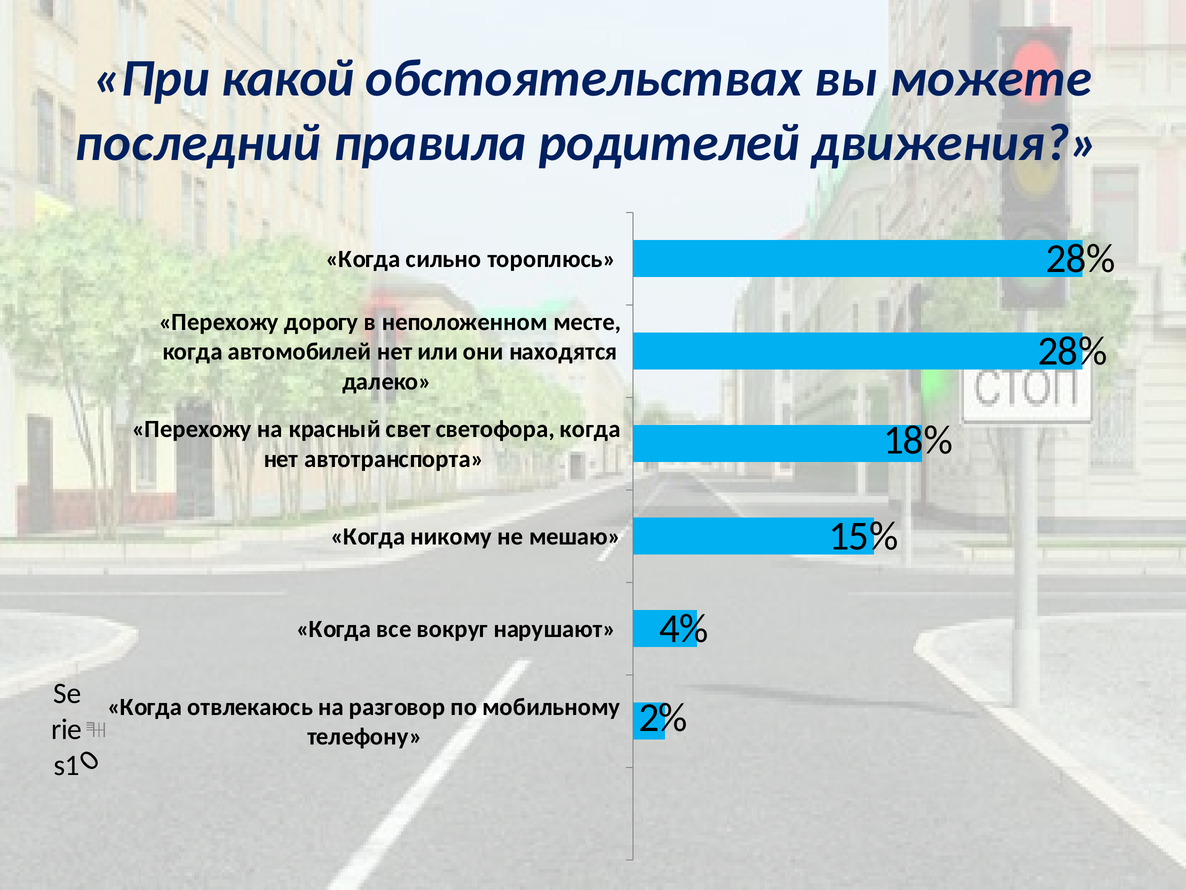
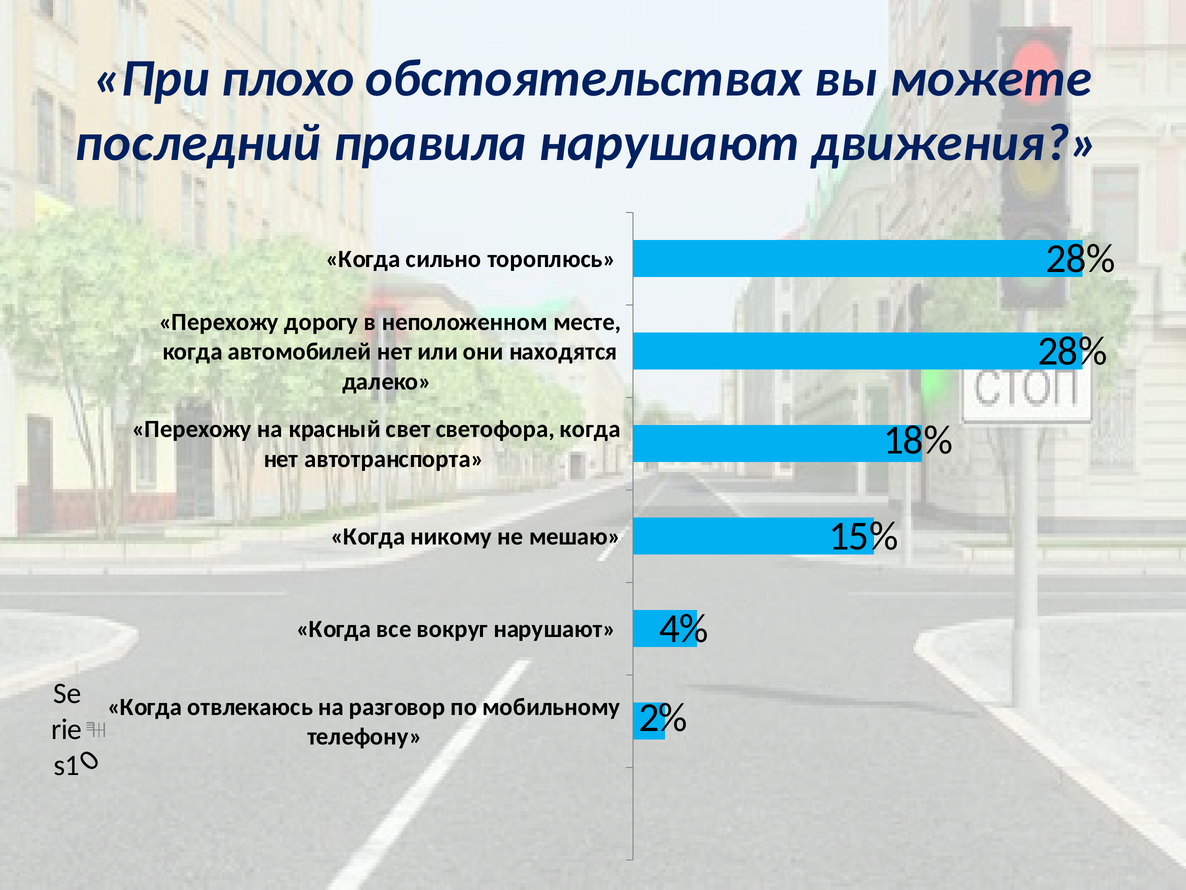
какой: какой -> плохо
правила родителей: родителей -> нарушают
